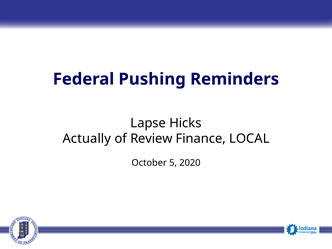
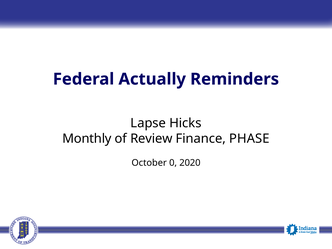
Pushing: Pushing -> Actually
Actually: Actually -> Monthly
LOCAL: LOCAL -> PHASE
5: 5 -> 0
